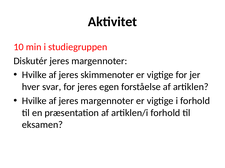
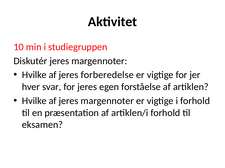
skimmenoter: skimmenoter -> forberedelse
